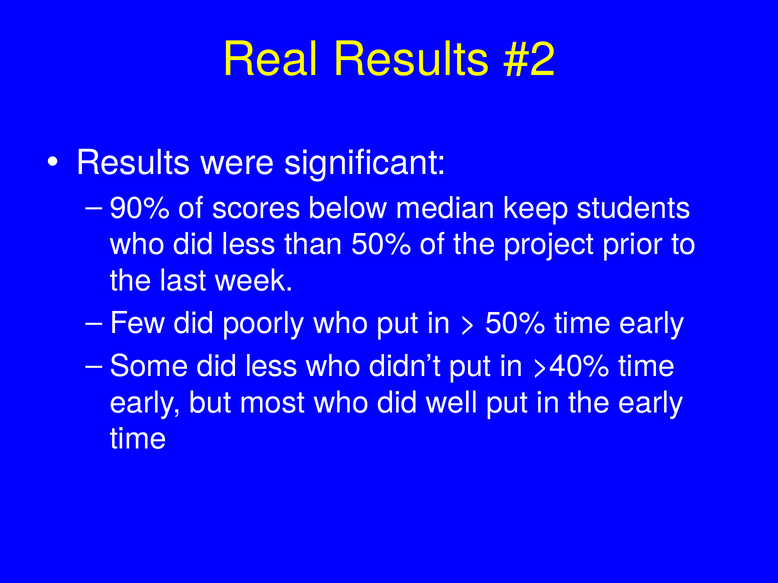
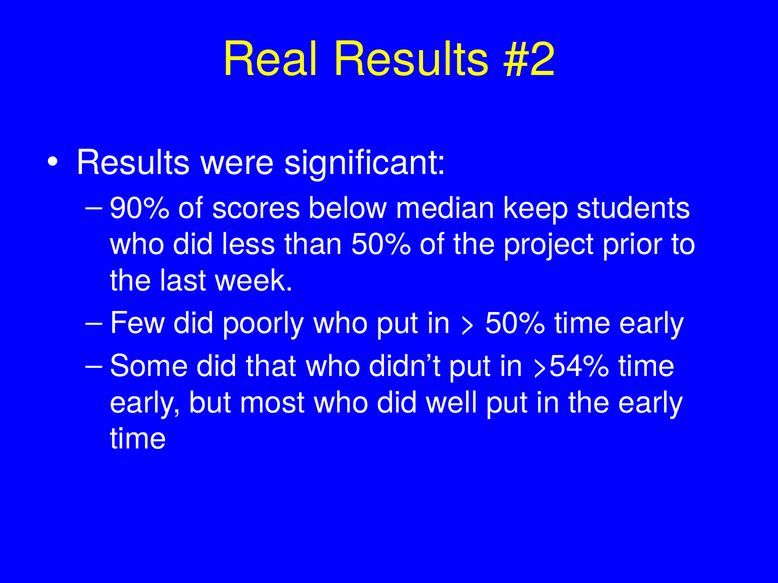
Some did less: less -> that
>40%: >40% -> >54%
